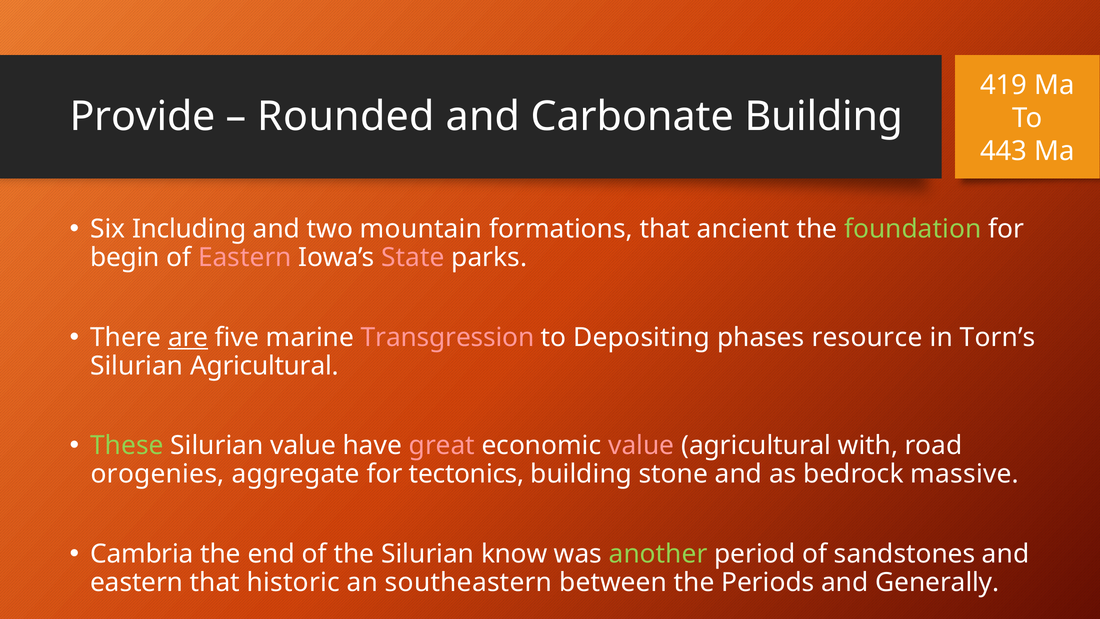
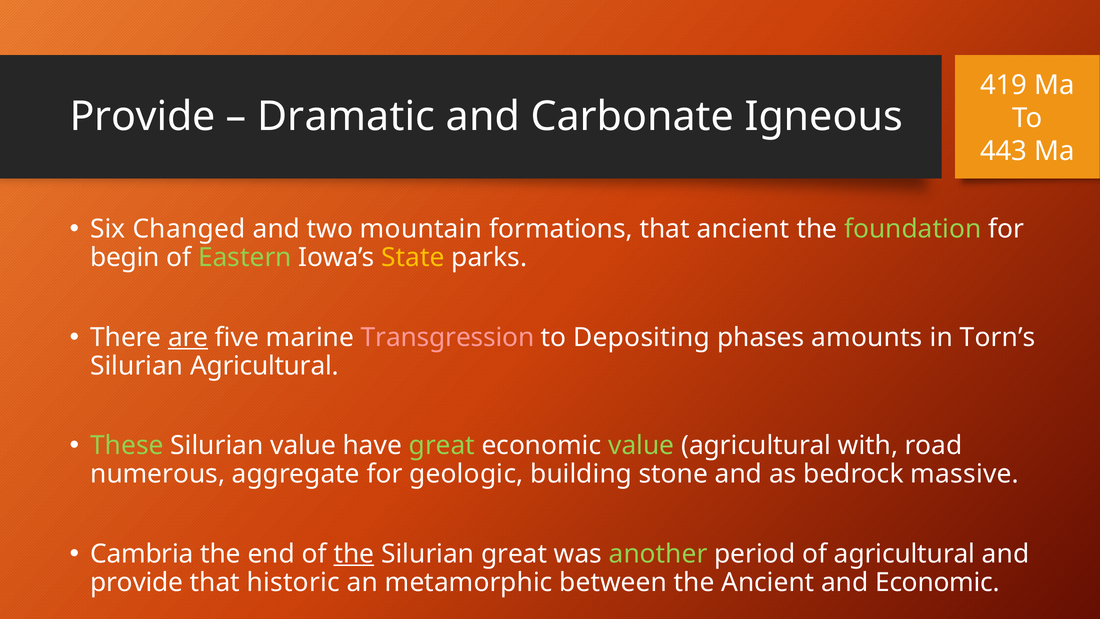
Rounded: Rounded -> Dramatic
Carbonate Building: Building -> Igneous
Including: Including -> Changed
Eastern at (245, 257) colour: pink -> light green
State colour: pink -> yellow
resource: resource -> amounts
great at (442, 446) colour: pink -> light green
value at (641, 446) colour: pink -> light green
orogenies: orogenies -> numerous
tectonics: tectonics -> geologic
the at (354, 554) underline: none -> present
Silurian know: know -> great
of sandstones: sandstones -> agricultural
eastern at (137, 582): eastern -> provide
southeastern: southeastern -> metamorphic
the Periods: Periods -> Ancient
and Generally: Generally -> Economic
